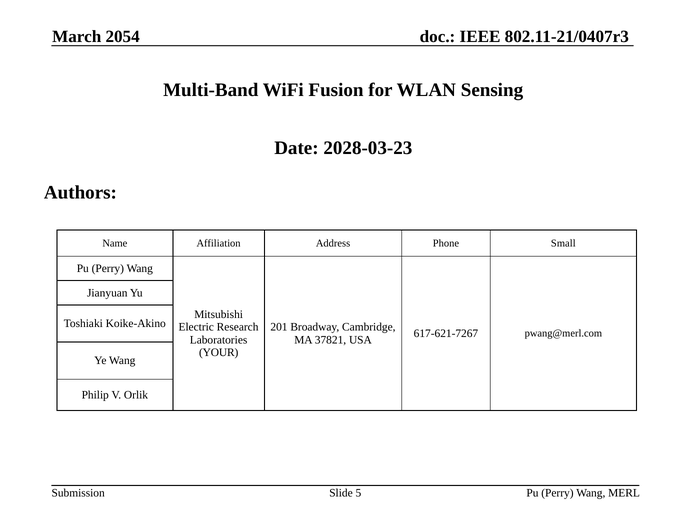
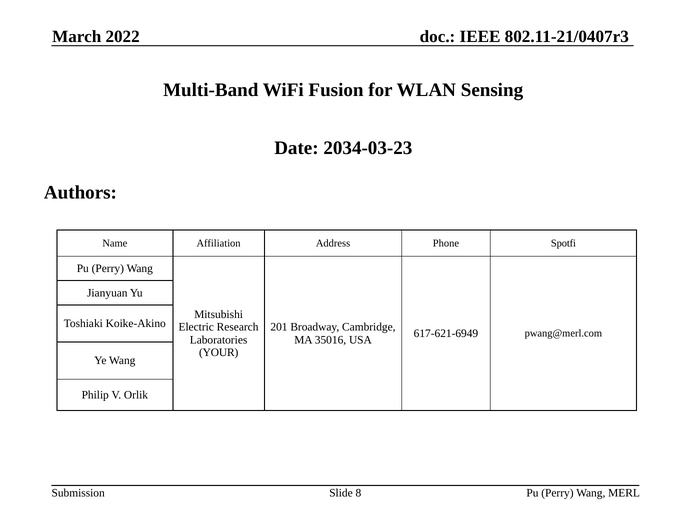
2054: 2054 -> 2022
2028-03-23: 2028-03-23 -> 2034-03-23
Small: Small -> Spotfi
617-621-7267: 617-621-7267 -> 617-621-6949
37821: 37821 -> 35016
5: 5 -> 8
